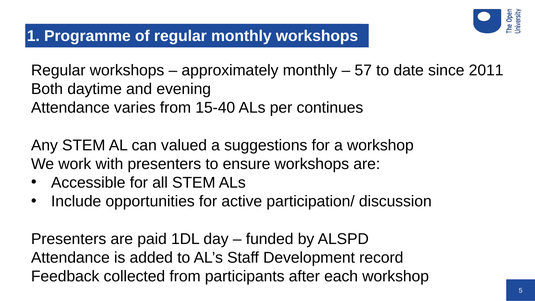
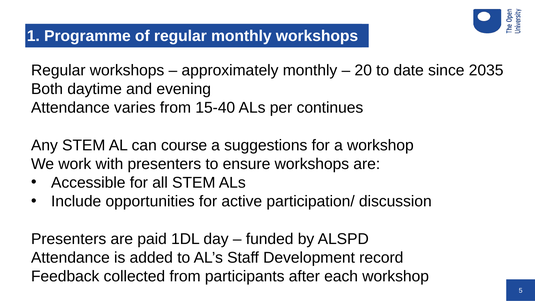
57: 57 -> 20
2011: 2011 -> 2035
valued: valued -> course
